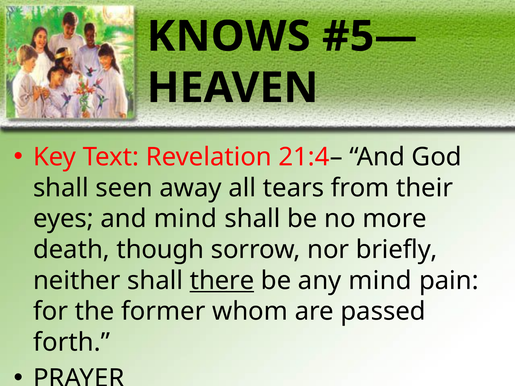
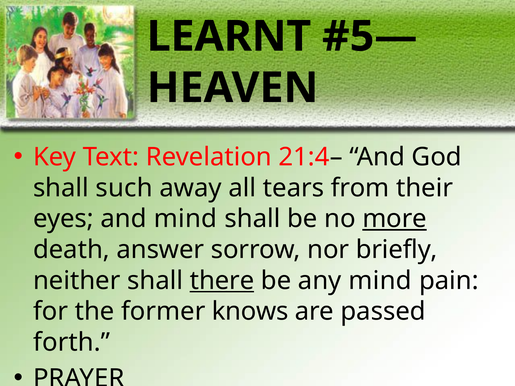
KNOWS: KNOWS -> LEARNT
seen: seen -> such
more underline: none -> present
though: though -> answer
whom: whom -> knows
